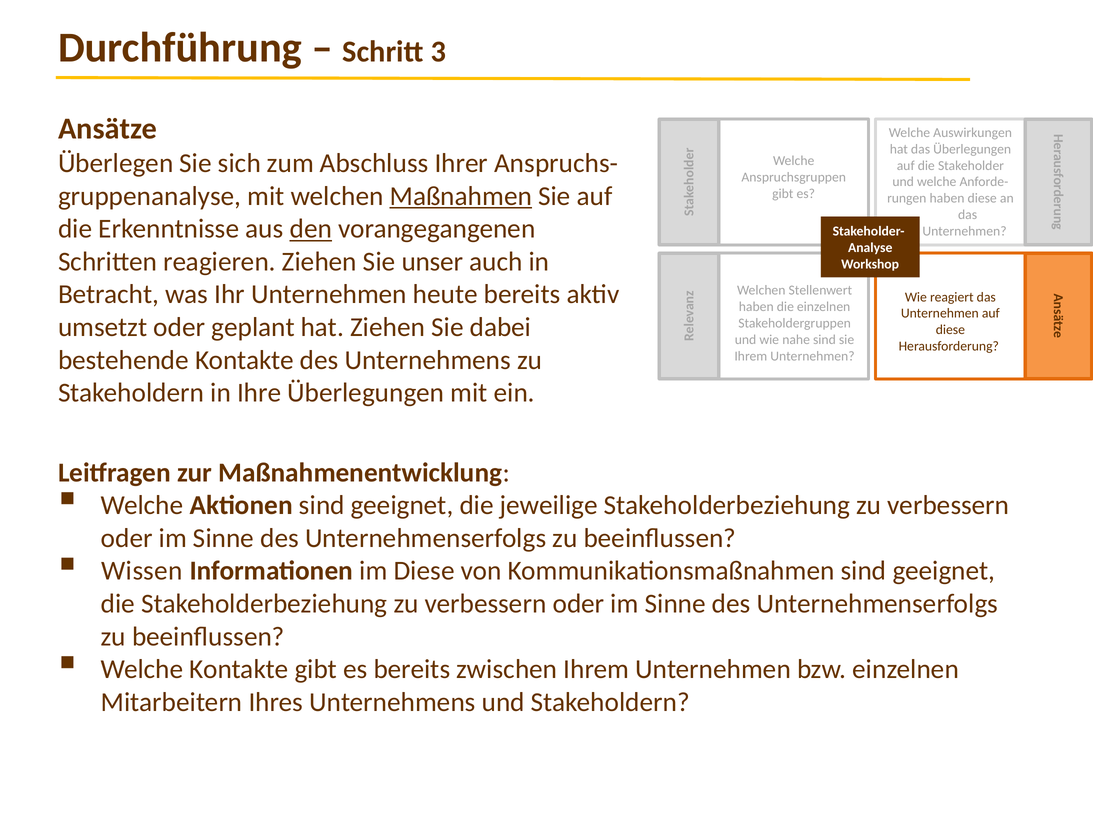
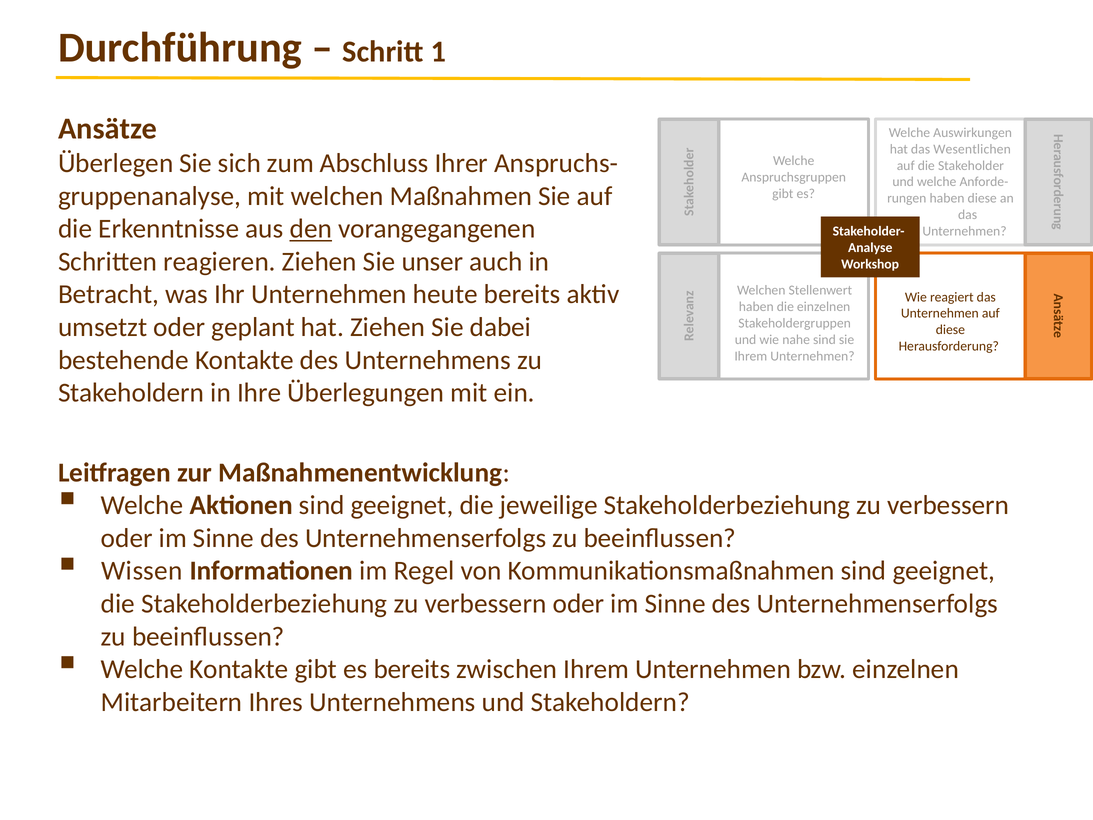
3: 3 -> 1
das Überlegungen: Überlegungen -> Wesentlichen
Maßnahmen underline: present -> none
im Diese: Diese -> Regel
